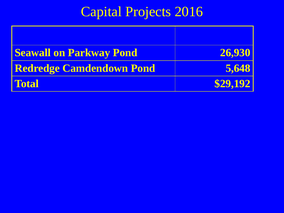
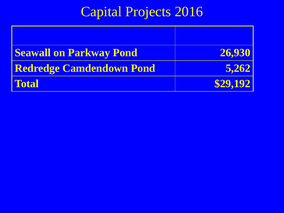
5,648: 5,648 -> 5,262
